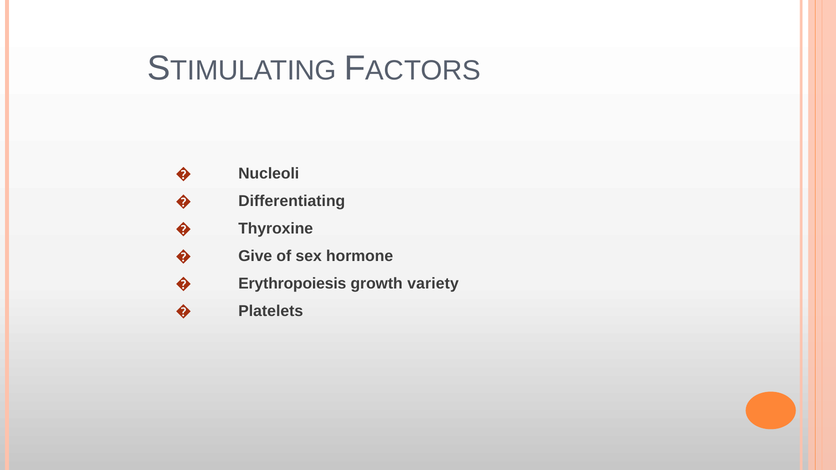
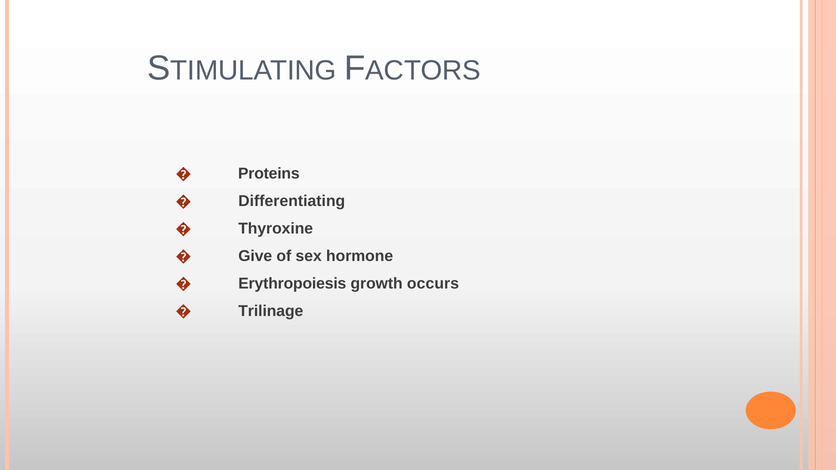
Nucleoli: Nucleoli -> Proteins
variety: variety -> occurs
Platelets: Platelets -> Trilinage
